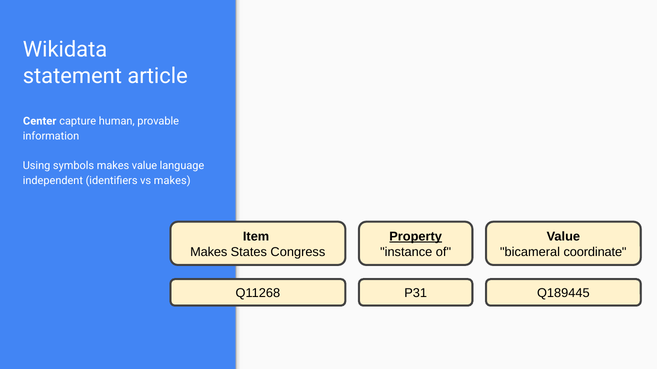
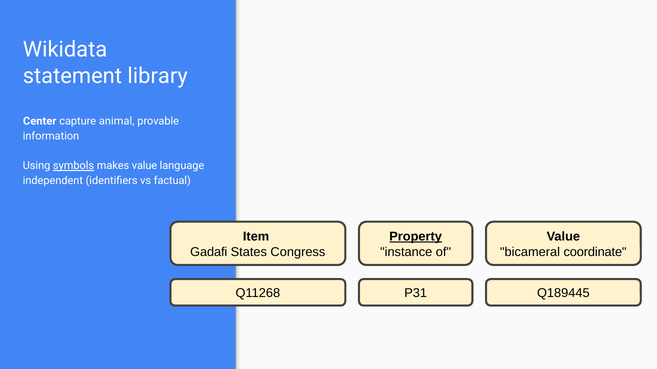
article: article -> library
human: human -> animal
symbols underline: none -> present
vs makes: makes -> factual
Makes at (209, 252): Makes -> Gadafi
